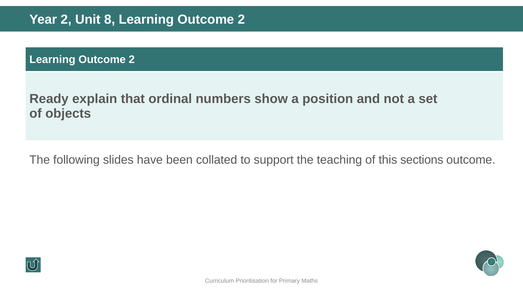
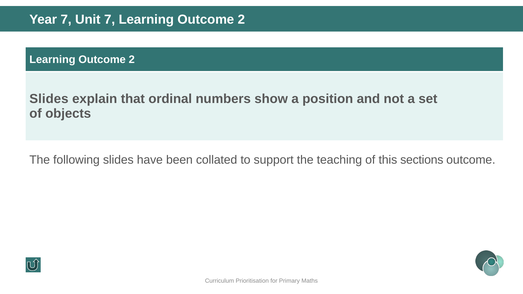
Year 2: 2 -> 7
Unit 8: 8 -> 7
Ready at (49, 99): Ready -> Slides
